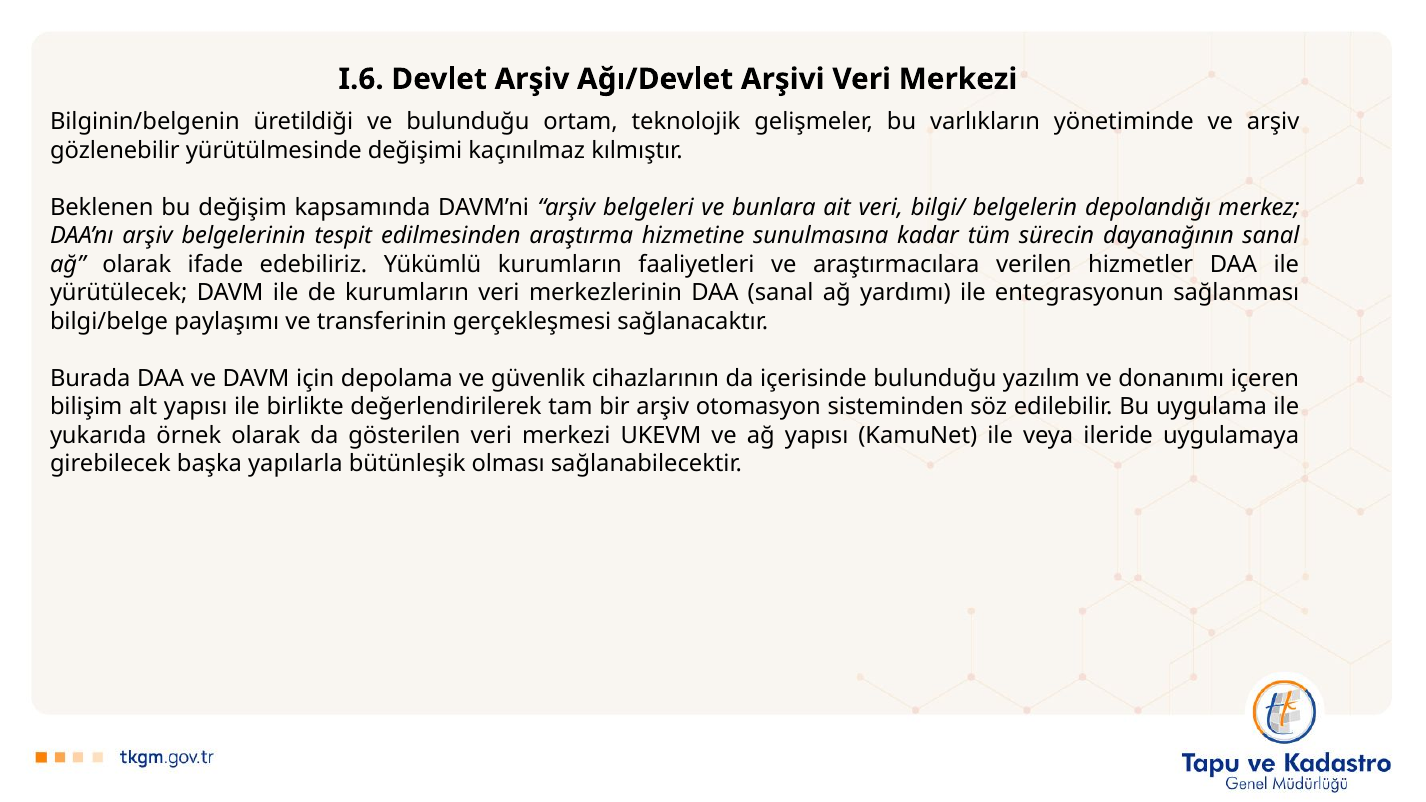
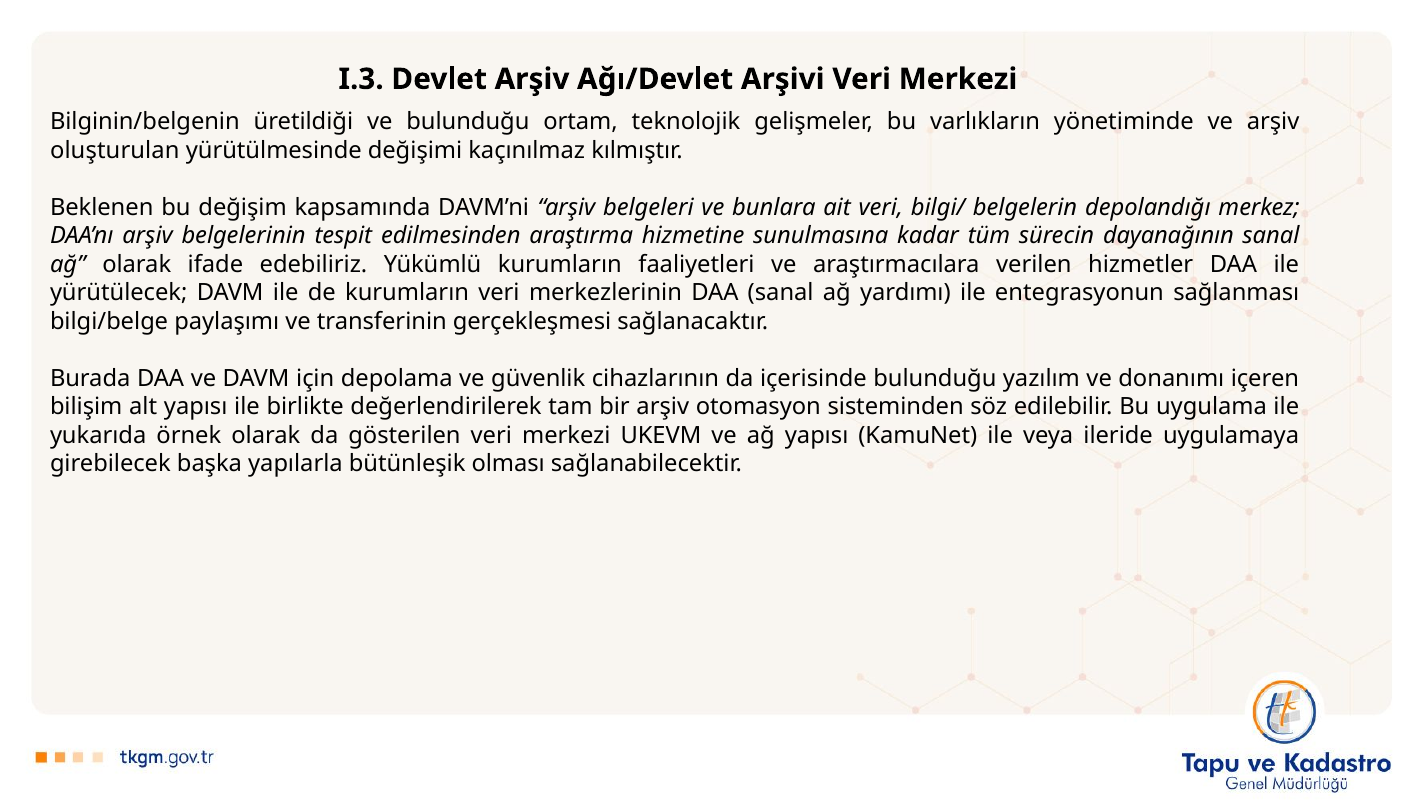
I.6: I.6 -> I.3
gözlenebilir: gözlenebilir -> oluşturulan
